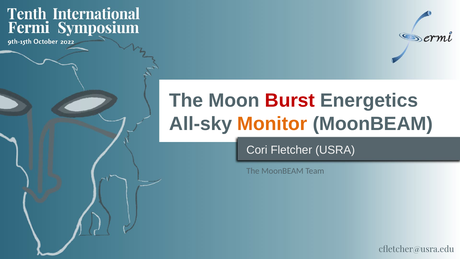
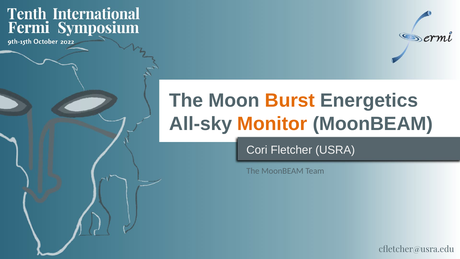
Burst colour: red -> orange
